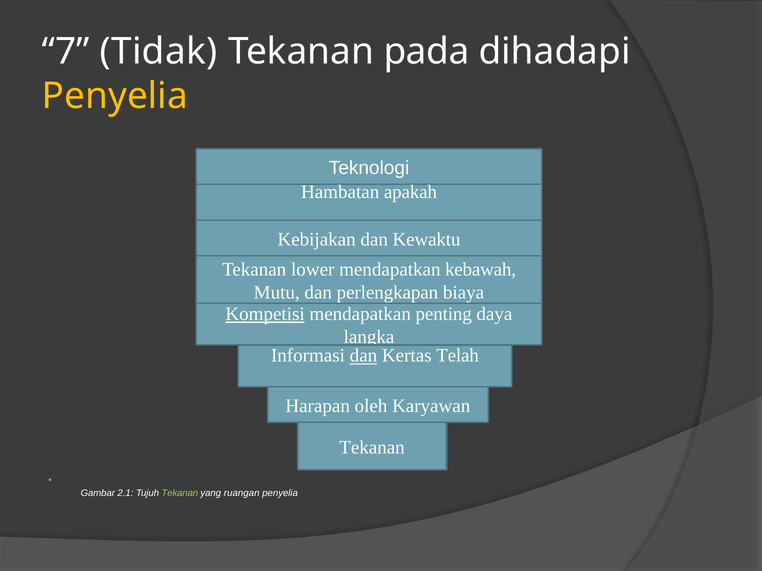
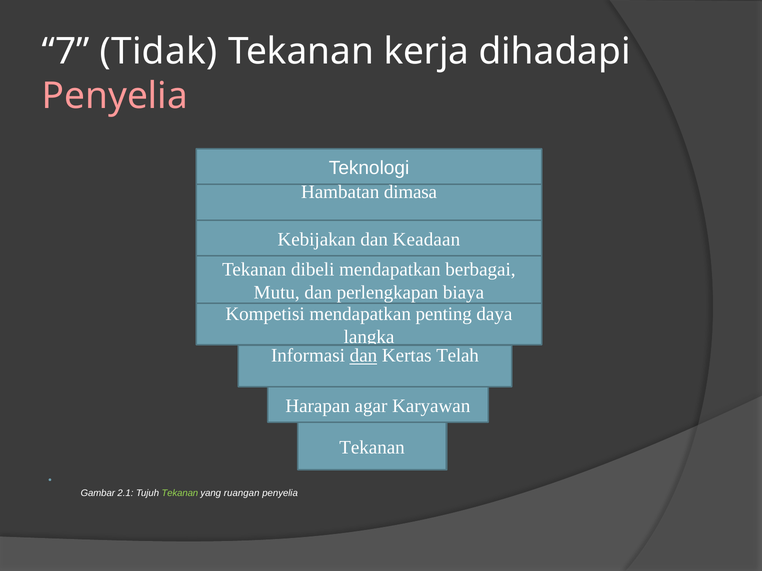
pada: pada -> kerja
Penyelia at (115, 96) colour: yellow -> pink
apakah: apakah -> dimasa
Kewaktu: Kewaktu -> Keadaan
lower: lower -> dibeli
kebawah: kebawah -> berbagai
Kompetisi underline: present -> none
oleh: oleh -> agar
